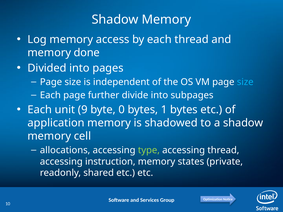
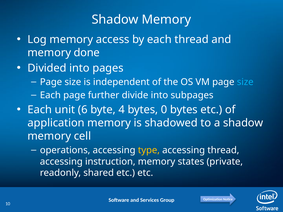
9: 9 -> 6
0: 0 -> 4
1: 1 -> 0
allocations: allocations -> operations
type colour: light green -> yellow
